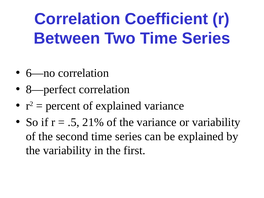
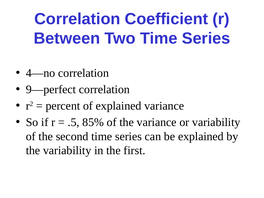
6—no: 6—no -> 4—no
8—perfect: 8—perfect -> 9—perfect
21%: 21% -> 85%
